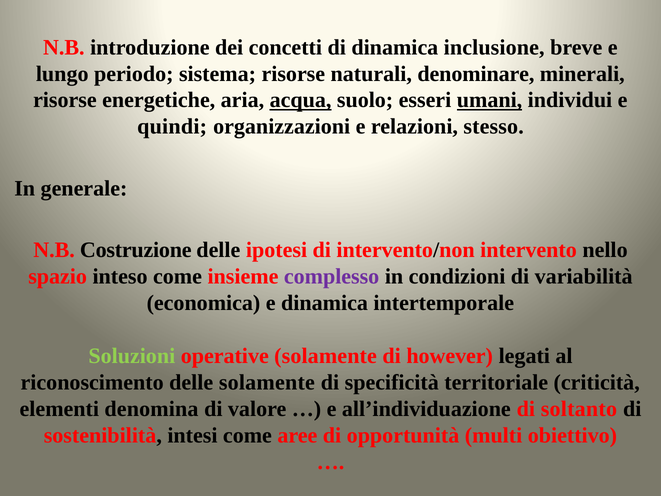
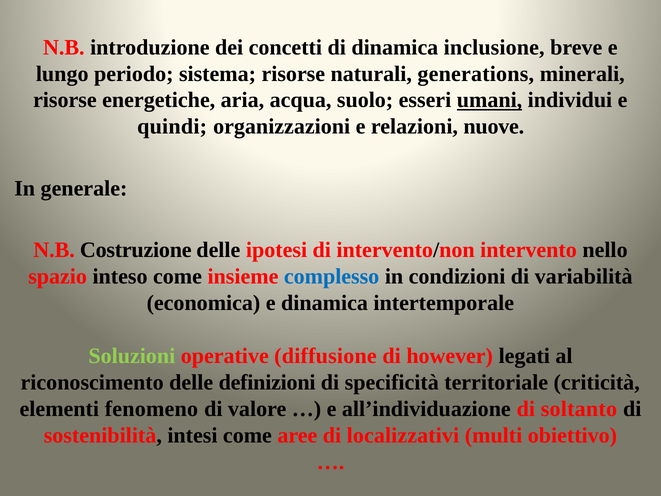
denominare: denominare -> generations
acqua underline: present -> none
stesso: stesso -> nuove
complesso colour: purple -> blue
operative solamente: solamente -> diffusione
delle solamente: solamente -> definizioni
denomina: denomina -> fenomeno
opportunità: opportunità -> localizzativi
